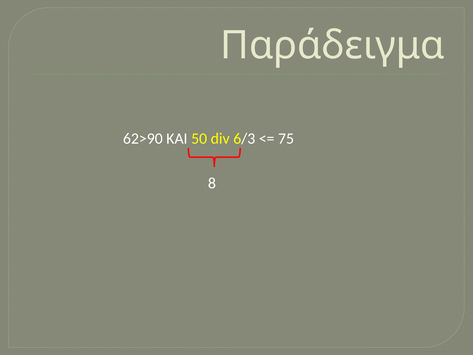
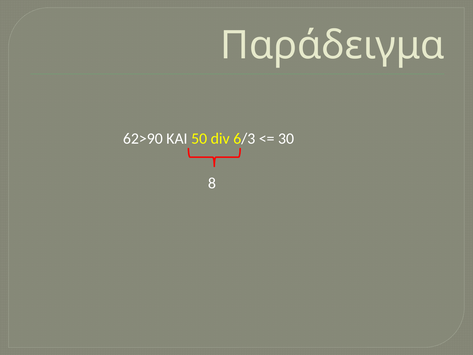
75: 75 -> 30
